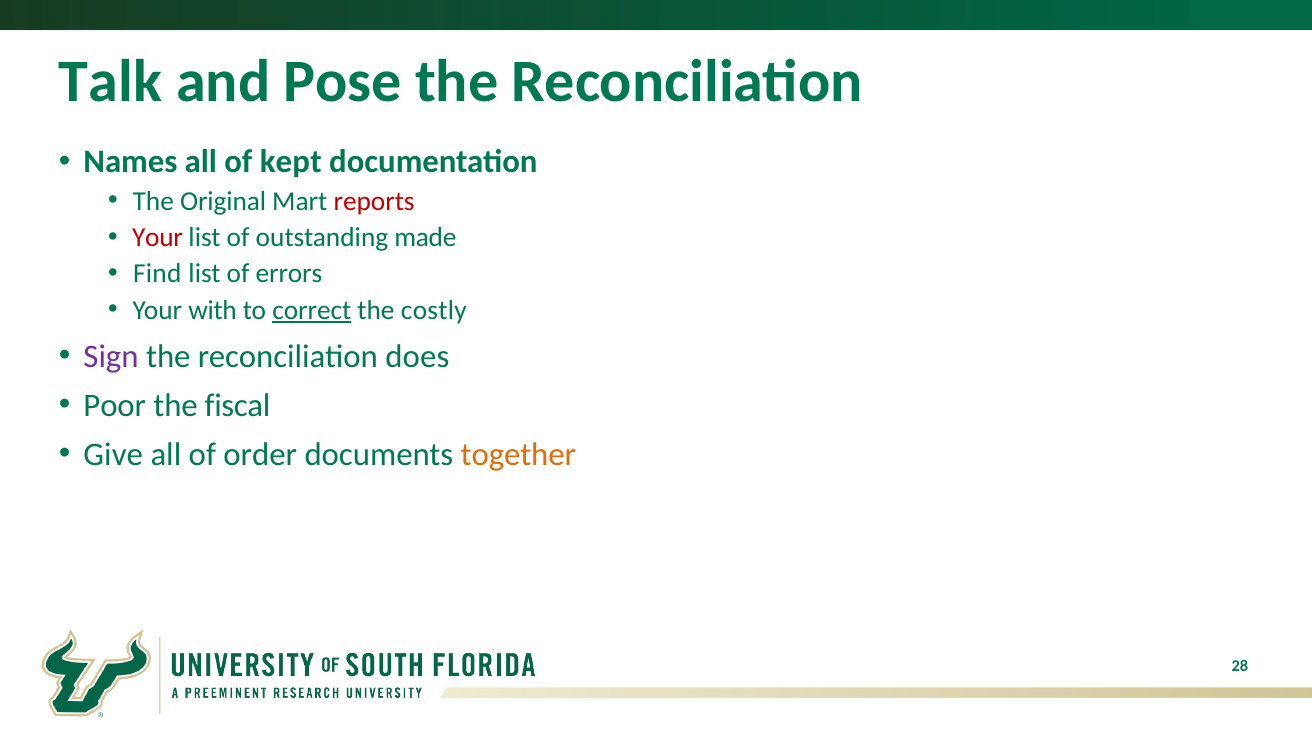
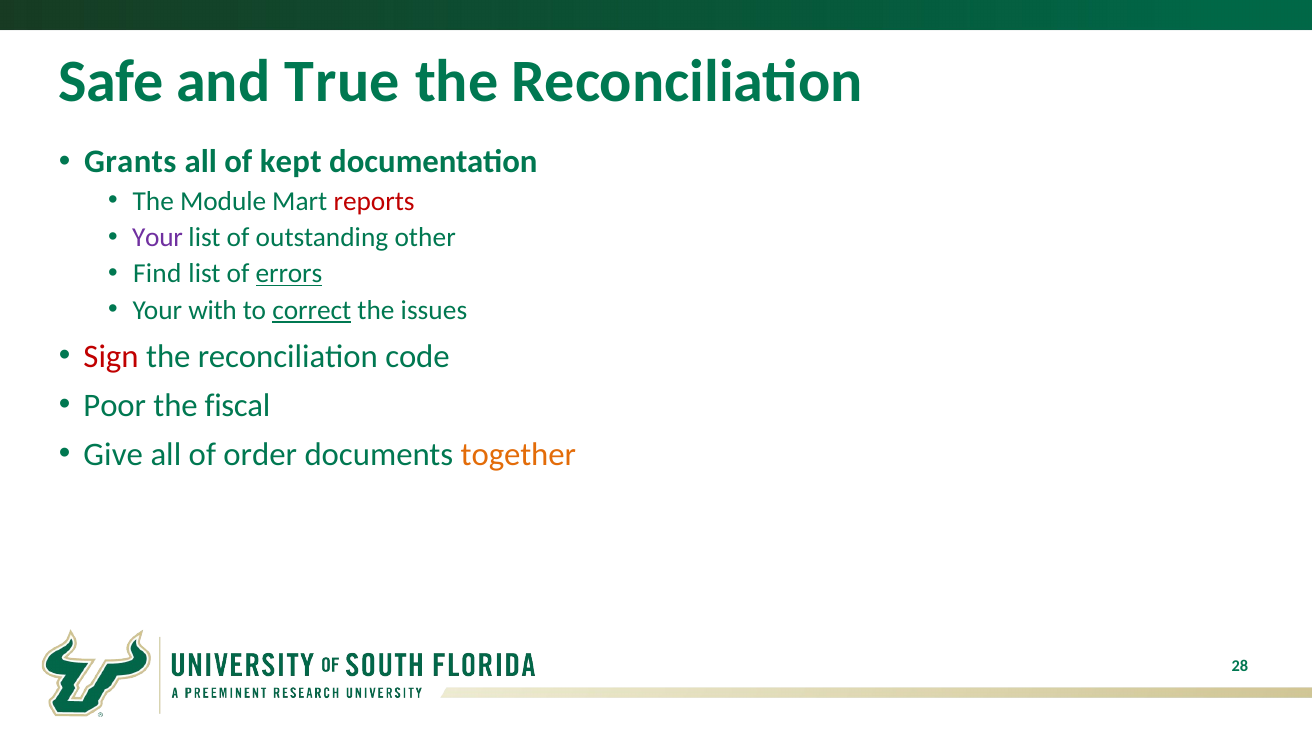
Talk: Talk -> Safe
Pose: Pose -> True
Names: Names -> Grants
Original: Original -> Module
Your at (158, 237) colour: red -> purple
made: made -> other
errors underline: none -> present
costly: costly -> issues
Sign colour: purple -> red
does: does -> code
